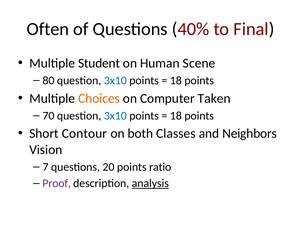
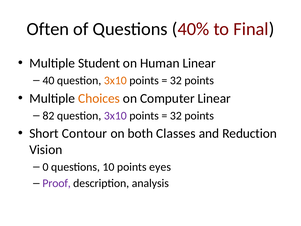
Human Scene: Scene -> Linear
80: 80 -> 40
3x10 at (115, 80) colour: blue -> orange
18 at (176, 80): 18 -> 32
Computer Taken: Taken -> Linear
70: 70 -> 82
3x10 at (115, 116) colour: blue -> purple
18 at (176, 116): 18 -> 32
Neighbors: Neighbors -> Reduction
7: 7 -> 0
20: 20 -> 10
ratio: ratio -> eyes
analysis underline: present -> none
